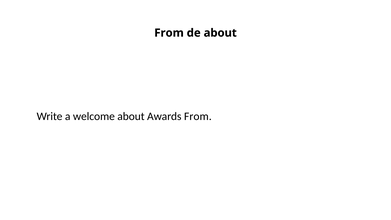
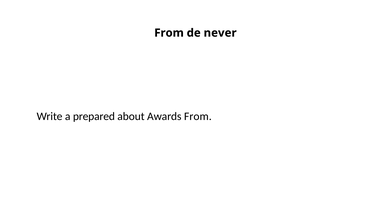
de about: about -> never
welcome: welcome -> prepared
